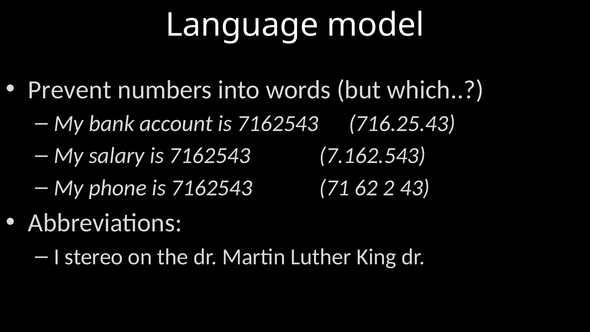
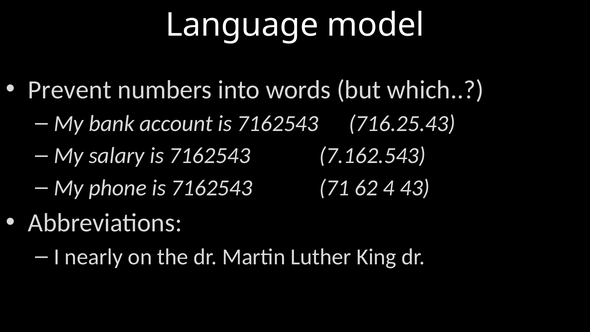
2: 2 -> 4
stereo: stereo -> nearly
